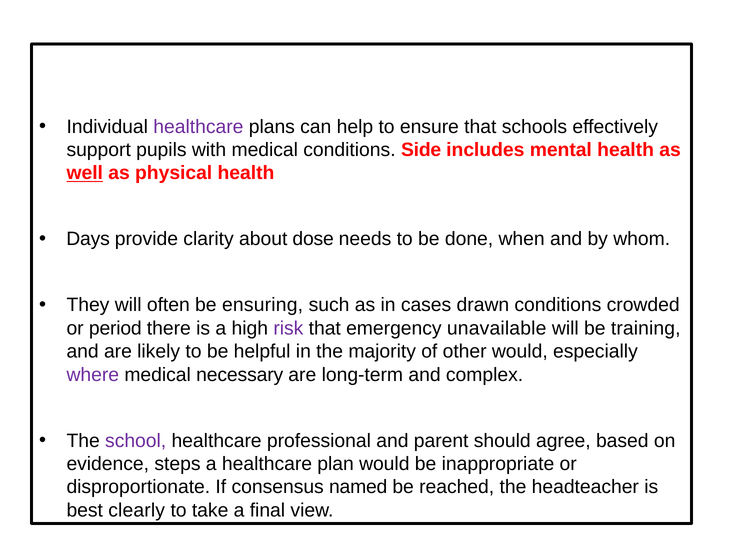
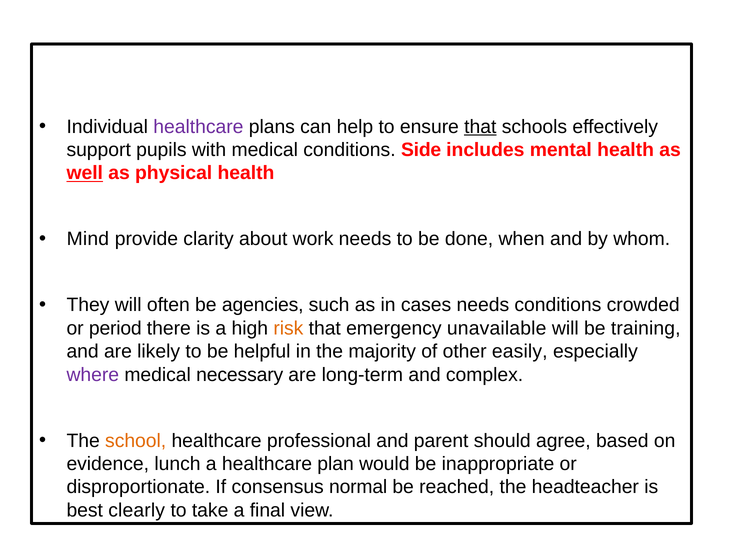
that at (480, 127) underline: none -> present
Days: Days -> Mind
dose: dose -> work
ensuring: ensuring -> agencies
cases drawn: drawn -> needs
risk colour: purple -> orange
other would: would -> easily
school colour: purple -> orange
steps: steps -> lunch
named: named -> normal
